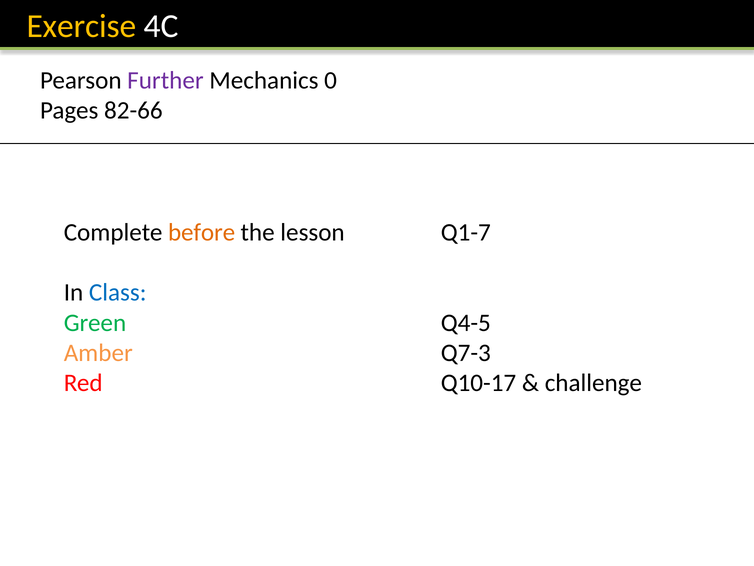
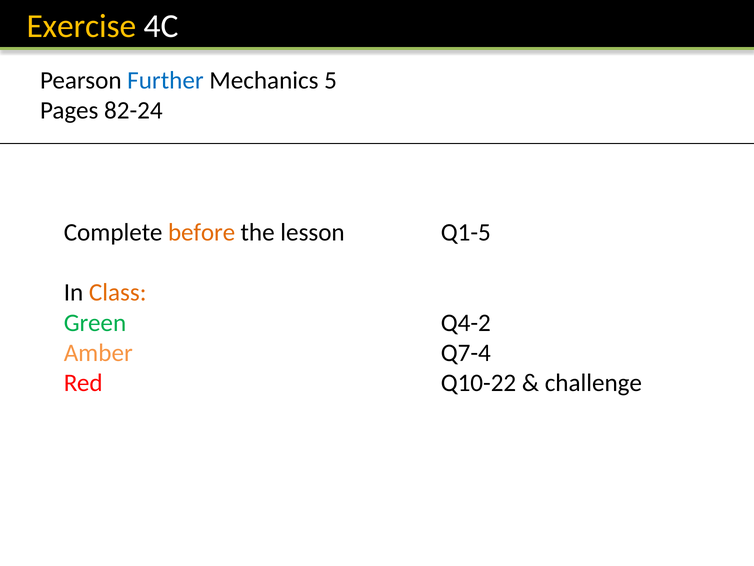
Further colour: purple -> blue
0: 0 -> 5
82-66: 82-66 -> 82-24
Q1-7: Q1-7 -> Q1-5
Class colour: blue -> orange
Q4-5: Q4-5 -> Q4-2
Q7-3: Q7-3 -> Q7-4
Q10-17: Q10-17 -> Q10-22
